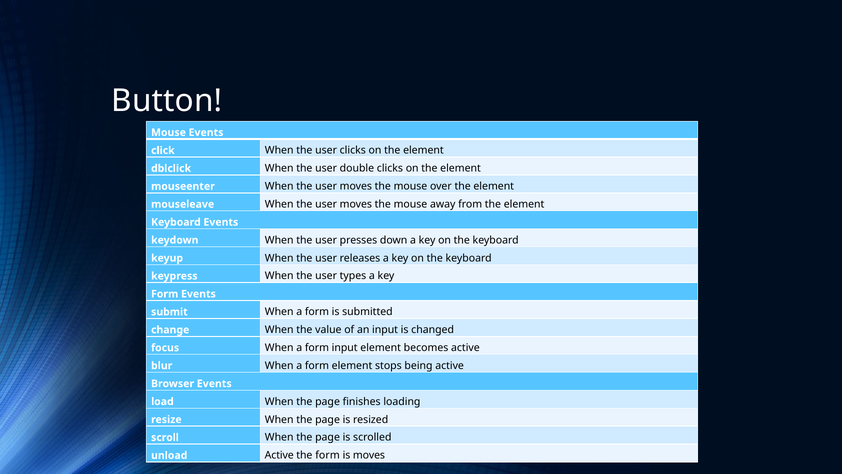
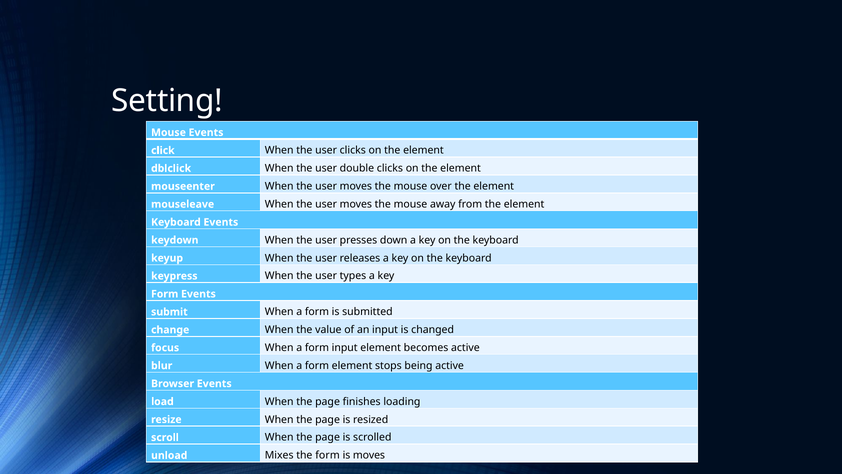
Button: Button -> Setting
unload Active: Active -> Mixes
